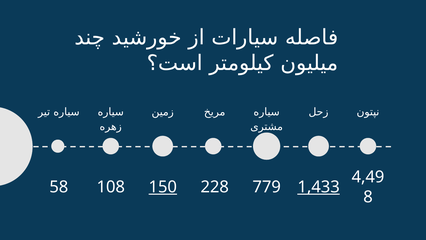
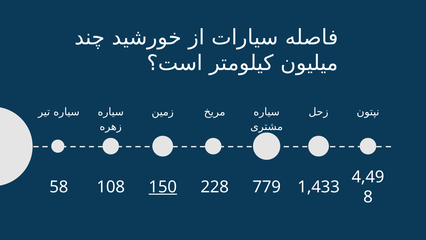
1,433 underline: present -> none
